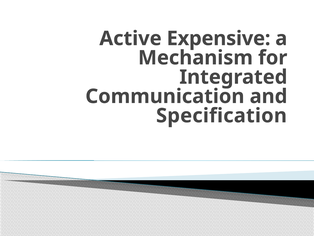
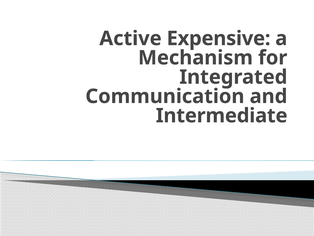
Specification: Specification -> Intermediate
